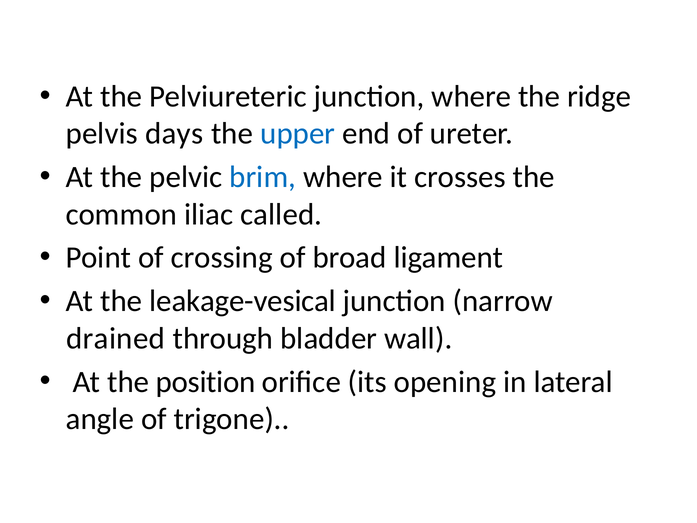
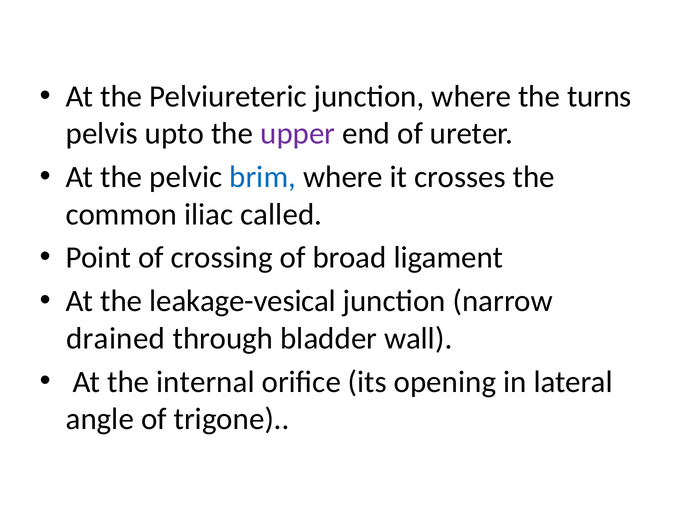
ridge: ridge -> turns
days: days -> upto
upper colour: blue -> purple
position: position -> internal
